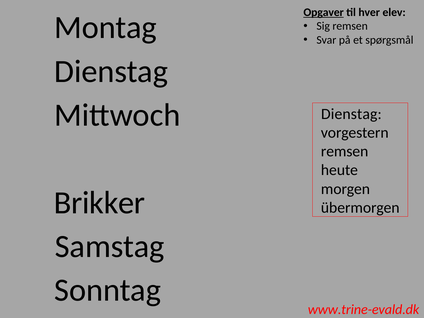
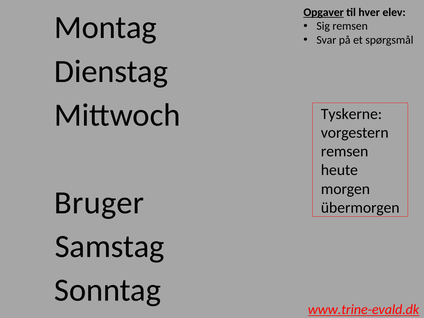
Dienstag at (351, 114): Dienstag -> Tyskerne
Brikker: Brikker -> Bruger
www.trine-evald.dk underline: none -> present
